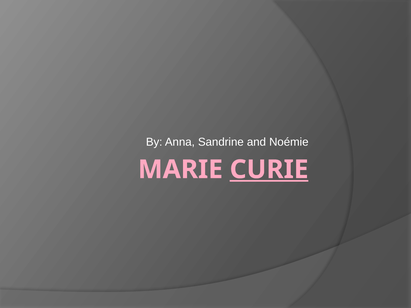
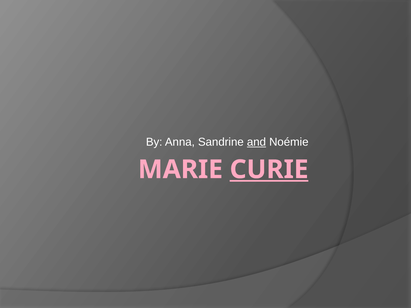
and underline: none -> present
